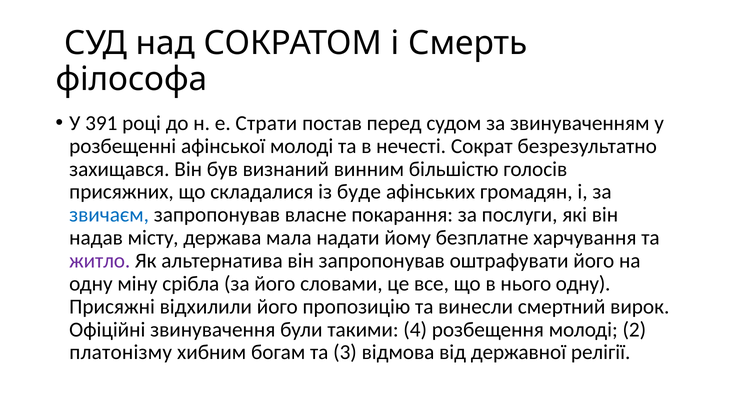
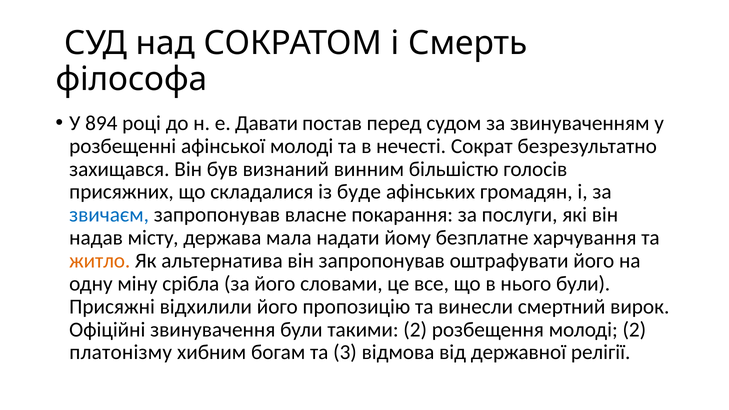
391: 391 -> 894
Страти: Страти -> Давати
житло colour: purple -> orange
нього одну: одну -> були
такими 4: 4 -> 2
